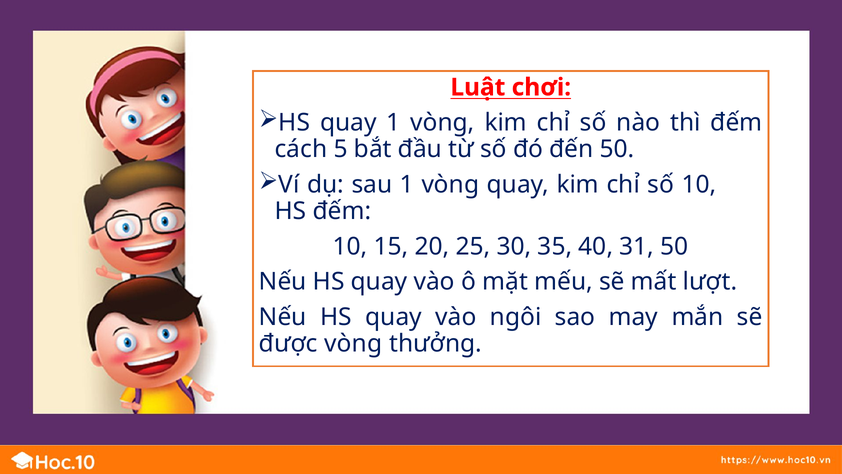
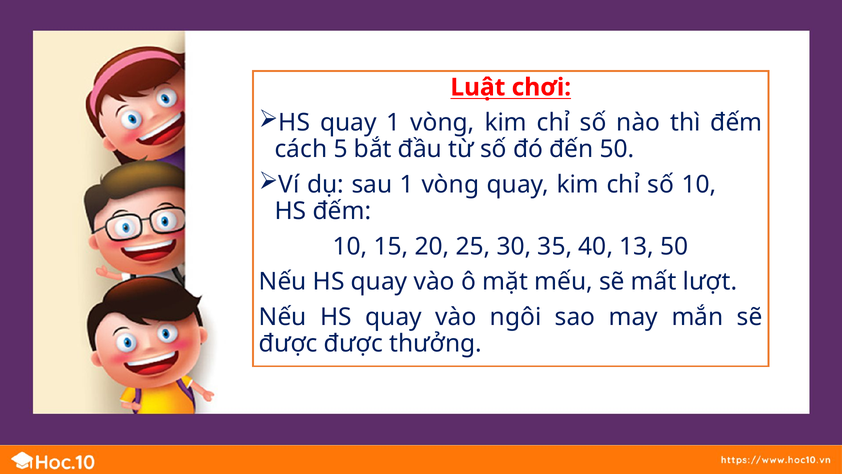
31: 31 -> 13
được vòng: vòng -> được
